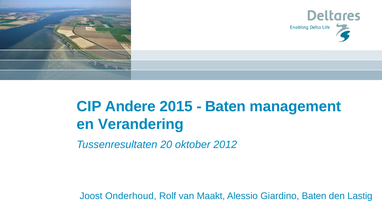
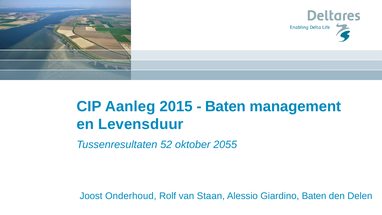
Andere: Andere -> Aanleg
Verandering: Verandering -> Levensduur
20: 20 -> 52
2012: 2012 -> 2055
Maakt: Maakt -> Staan
Lastig: Lastig -> Delen
